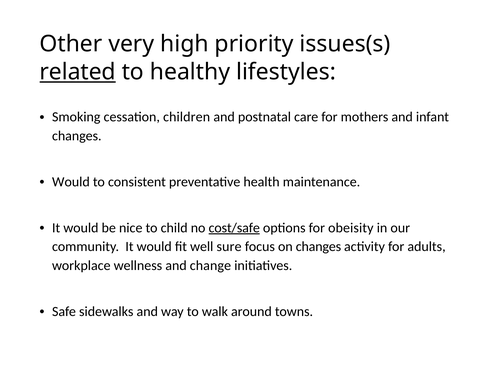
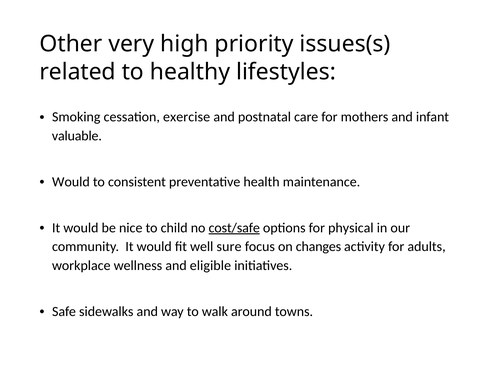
related underline: present -> none
children: children -> exercise
changes at (77, 136): changes -> valuable
obeisity: obeisity -> physical
change: change -> eligible
